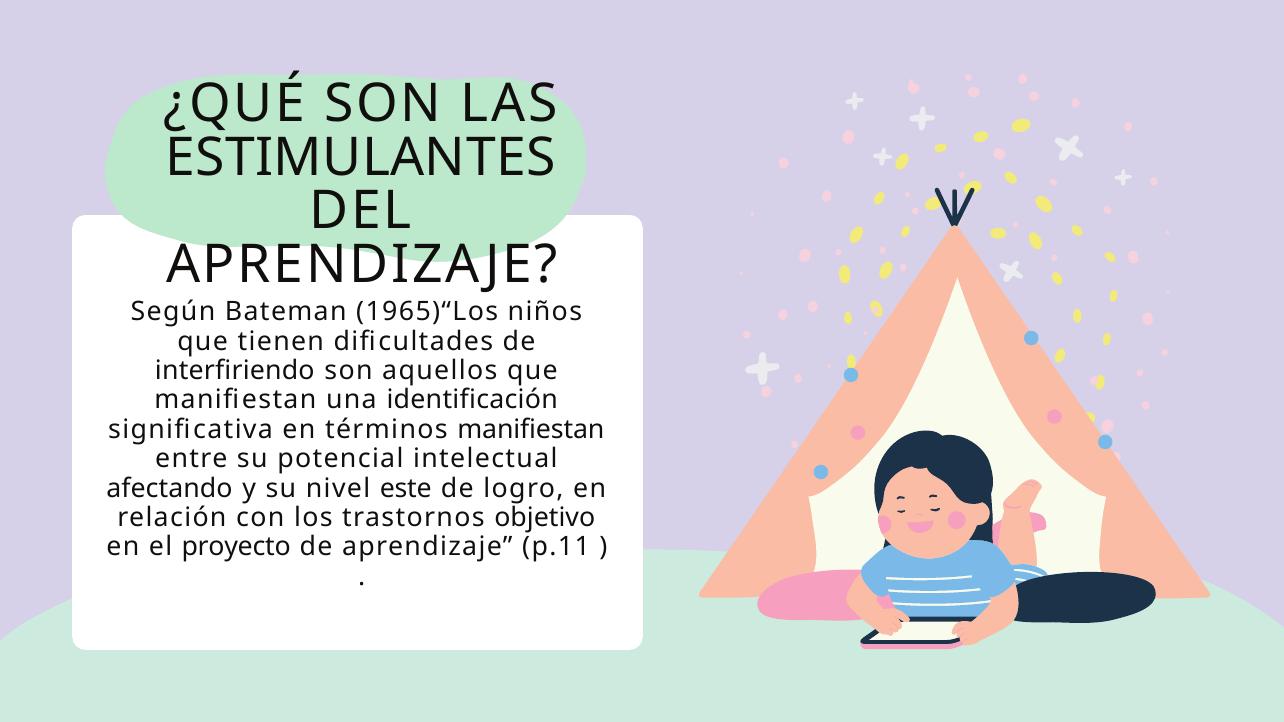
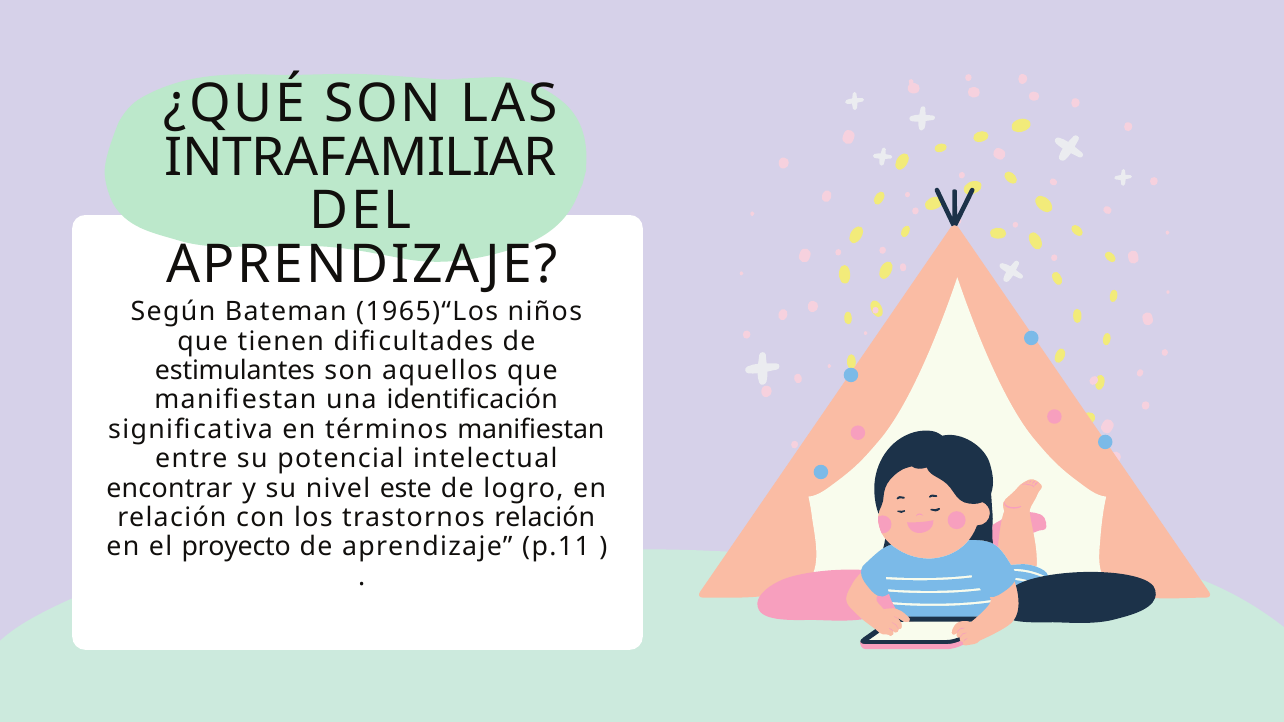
ESTIMULANTES: ESTIMULANTES -> INTRAFAMILIAR
interfiriendo: interfiriendo -> estimulantes
afectando: afectando -> encontrar
trastornos objetivo: objetivo -> relación
